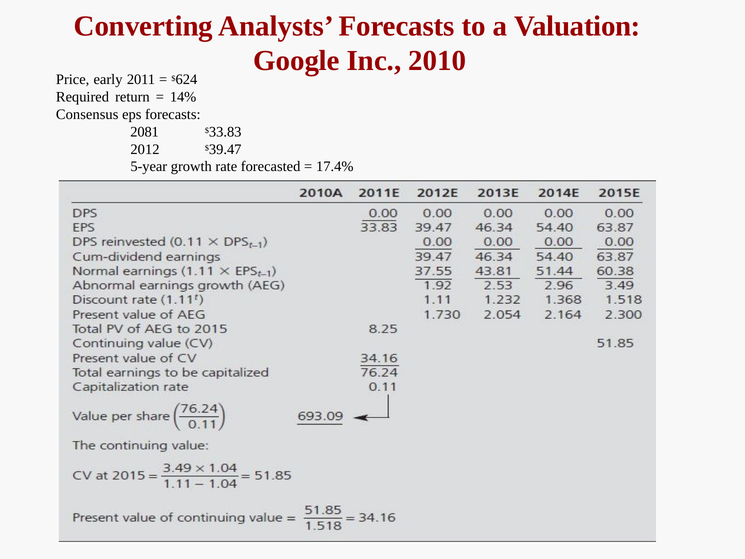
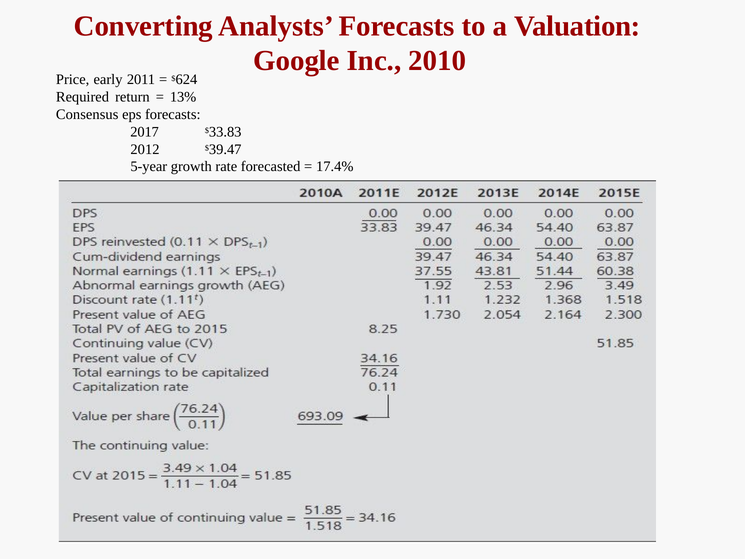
14%: 14% -> 13%
2081: 2081 -> 2017
